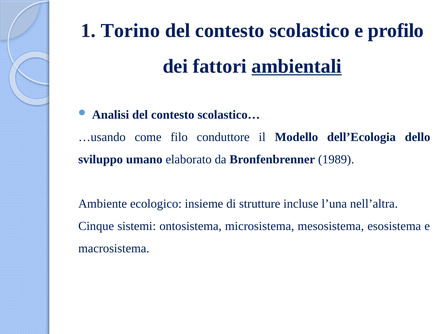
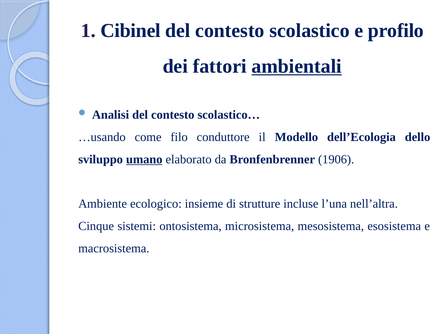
Torino: Torino -> Cibinel
umano underline: none -> present
1989: 1989 -> 1906
